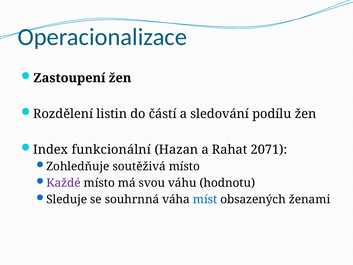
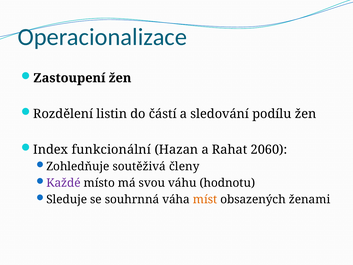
2071: 2071 -> 2060
soutěživá místo: místo -> členy
míst colour: blue -> orange
